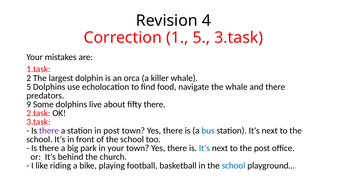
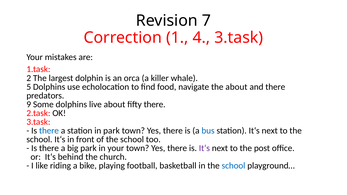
4: 4 -> 7
1 5: 5 -> 4
the whale: whale -> about
there at (49, 131) colour: purple -> blue
in post: post -> park
It‘s at (204, 148) colour: blue -> purple
